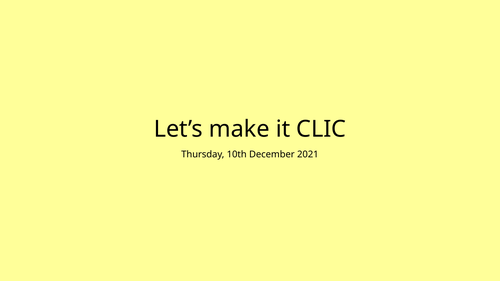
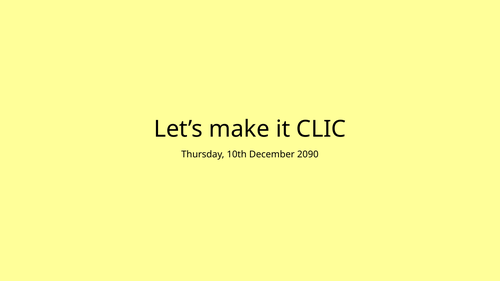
2021: 2021 -> 2090
